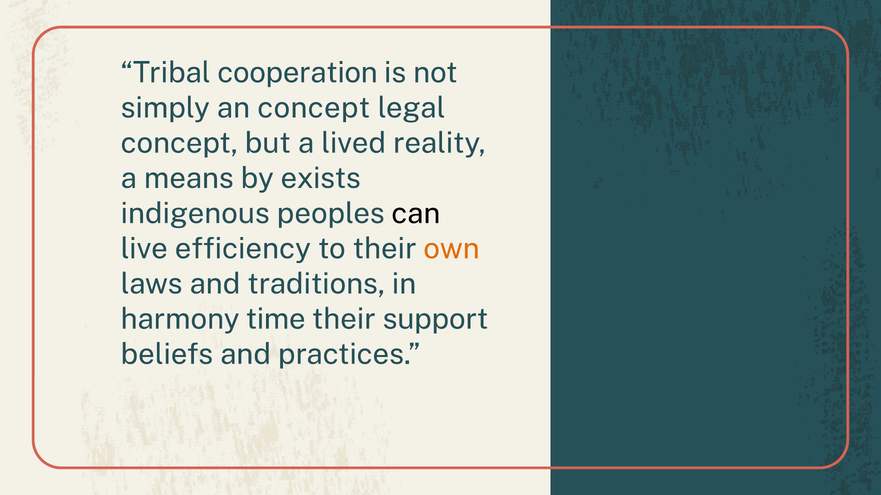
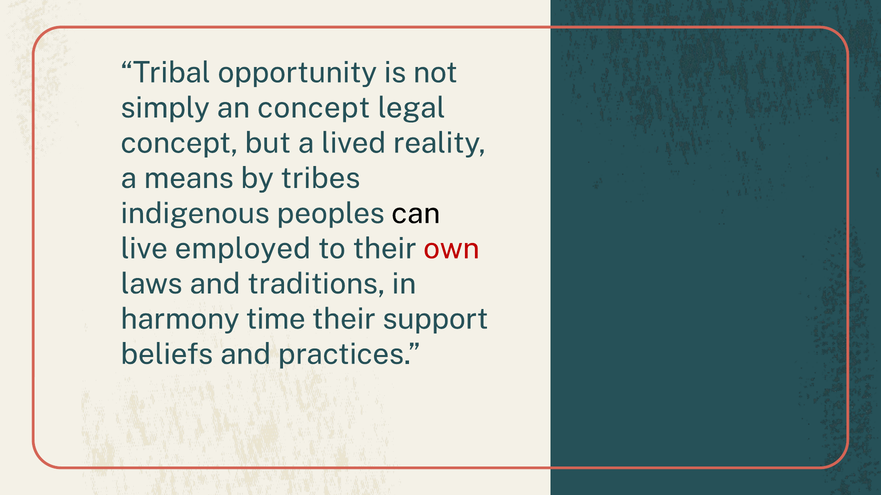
cooperation: cooperation -> opportunity
exists: exists -> tribes
efficiency: efficiency -> employed
own colour: orange -> red
